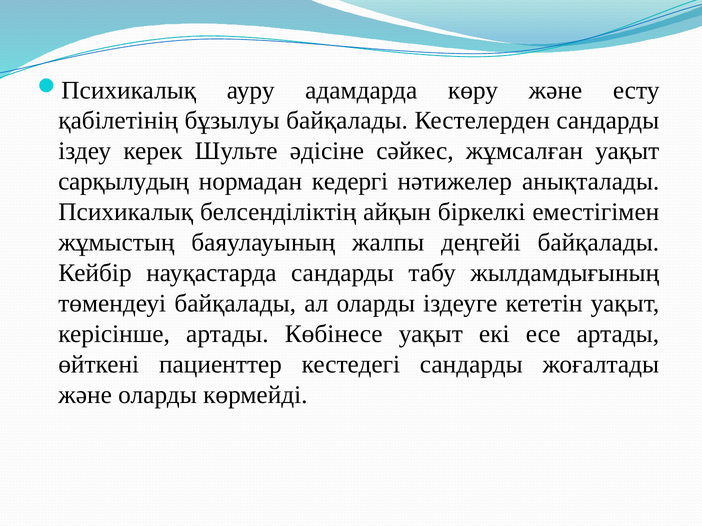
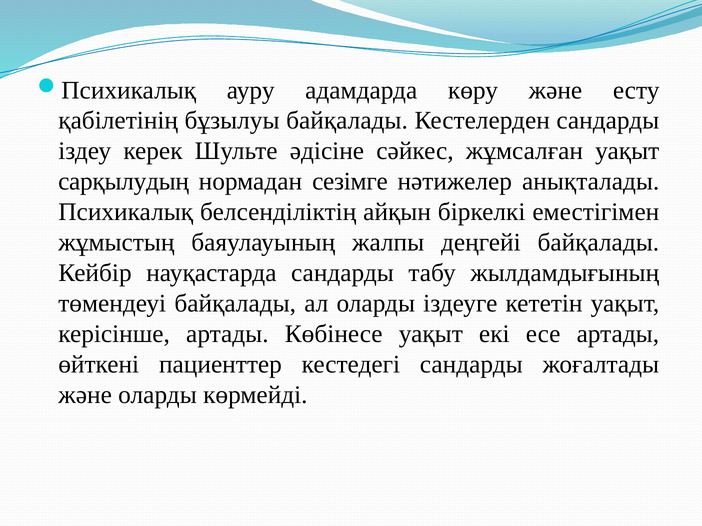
кедергі: кедергі -> сезімге
